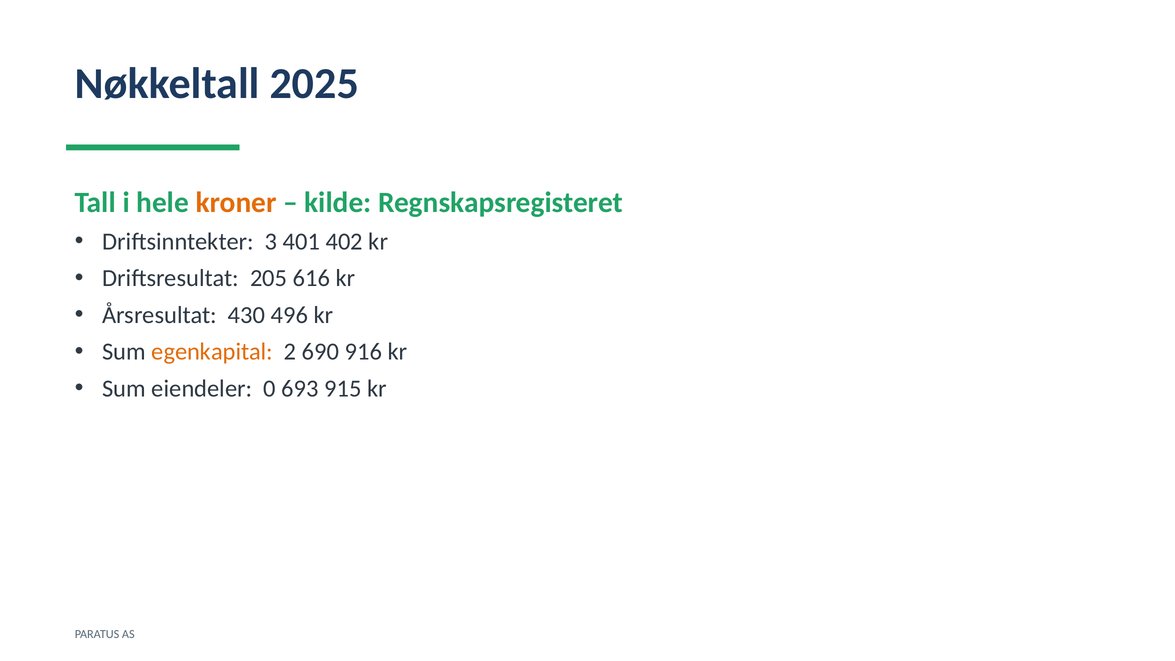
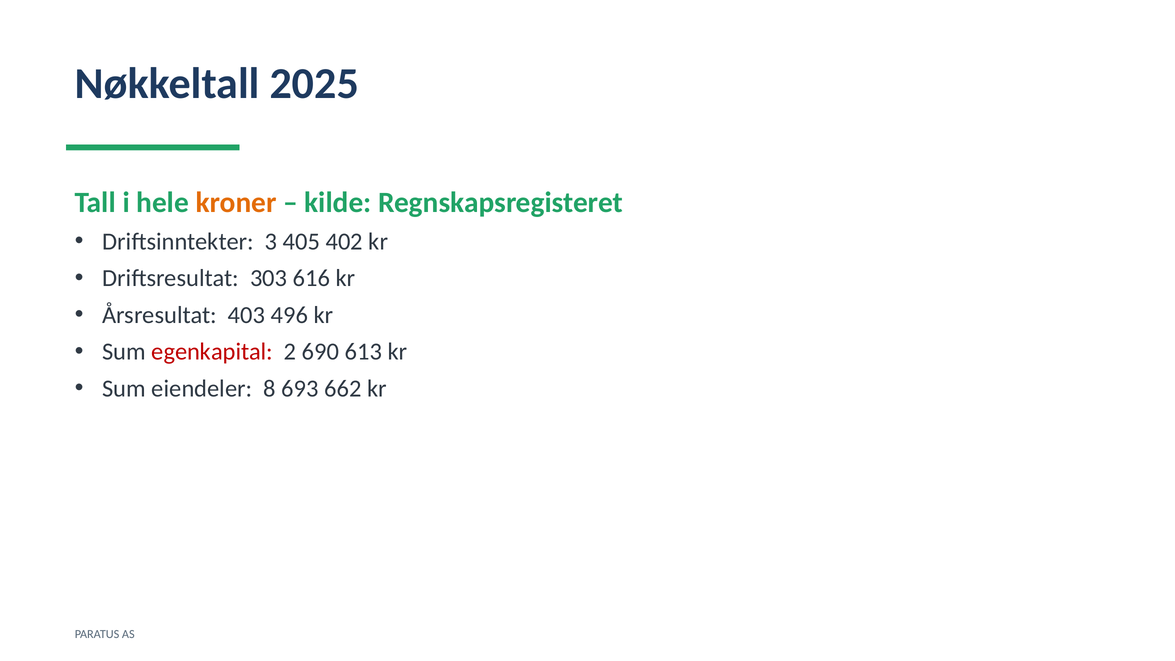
401: 401 -> 405
205: 205 -> 303
430: 430 -> 403
egenkapital colour: orange -> red
916: 916 -> 613
0: 0 -> 8
915: 915 -> 662
